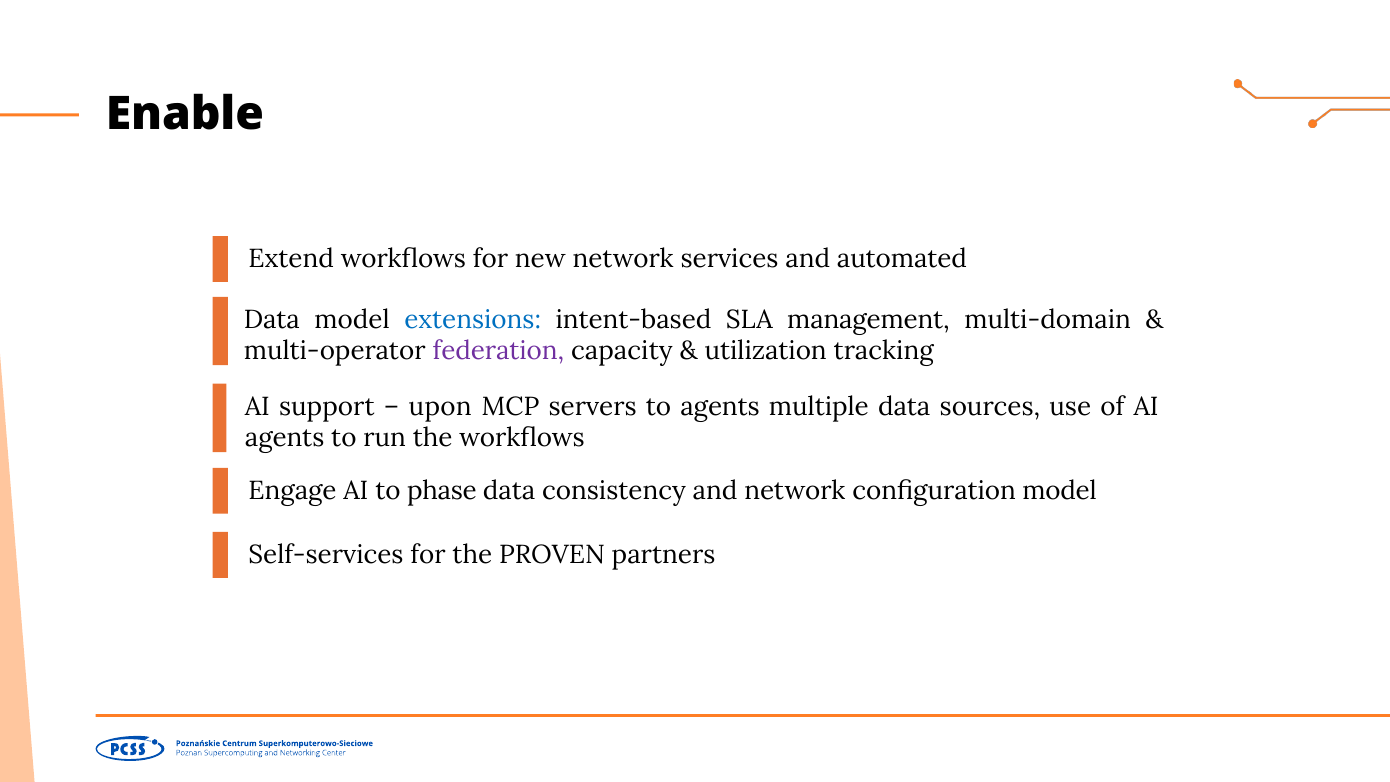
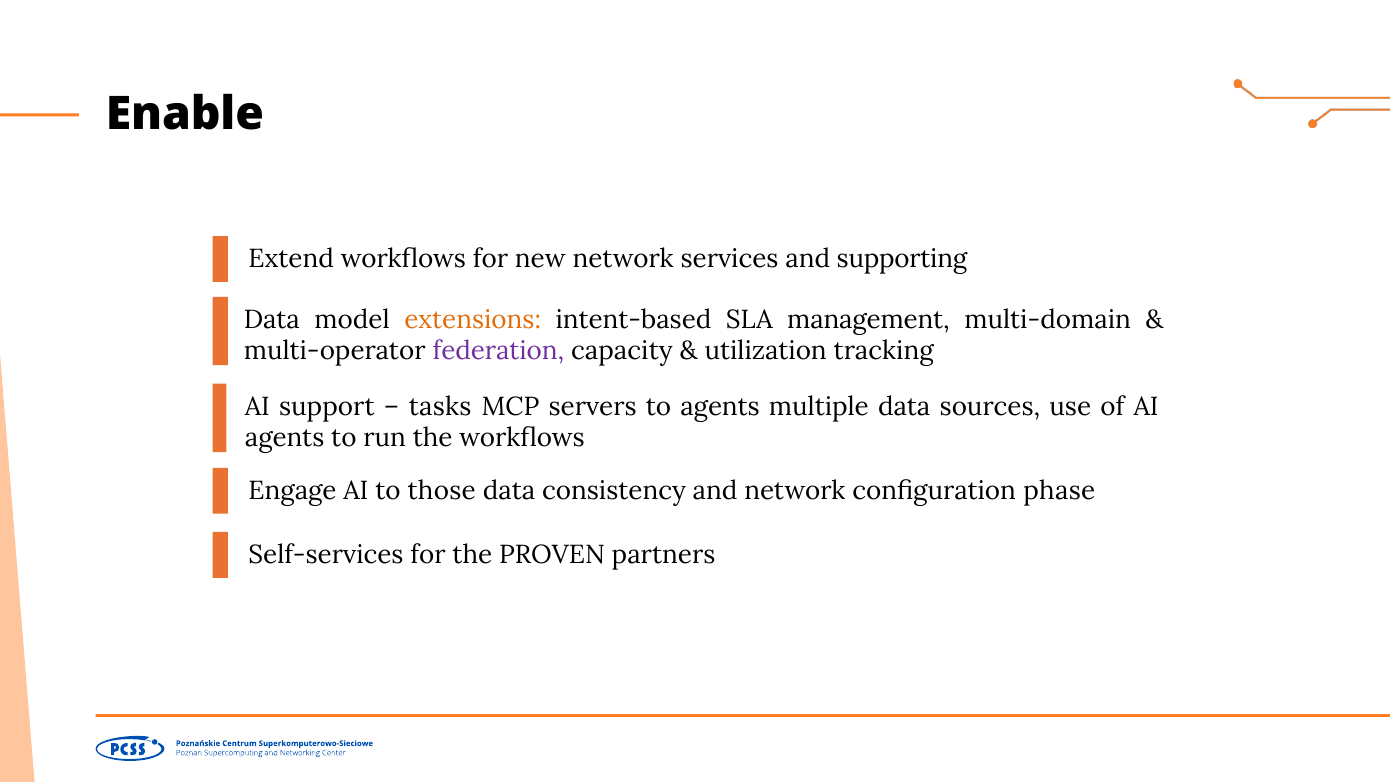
automated: automated -> supporting
extensions colour: blue -> orange
upon: upon -> tasks
phase: phase -> those
configuration model: model -> phase
